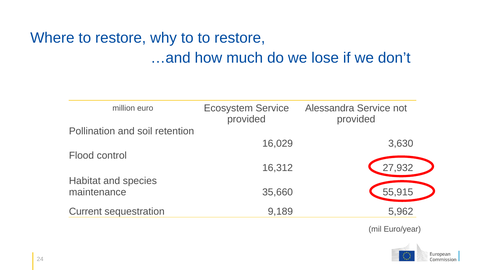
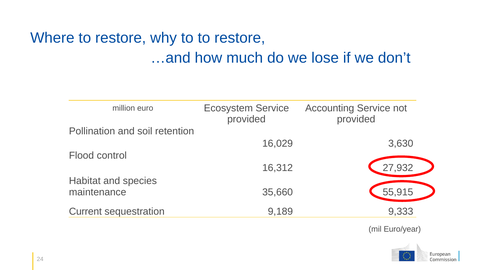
Alessandra: Alessandra -> Accounting
5,962: 5,962 -> 9,333
